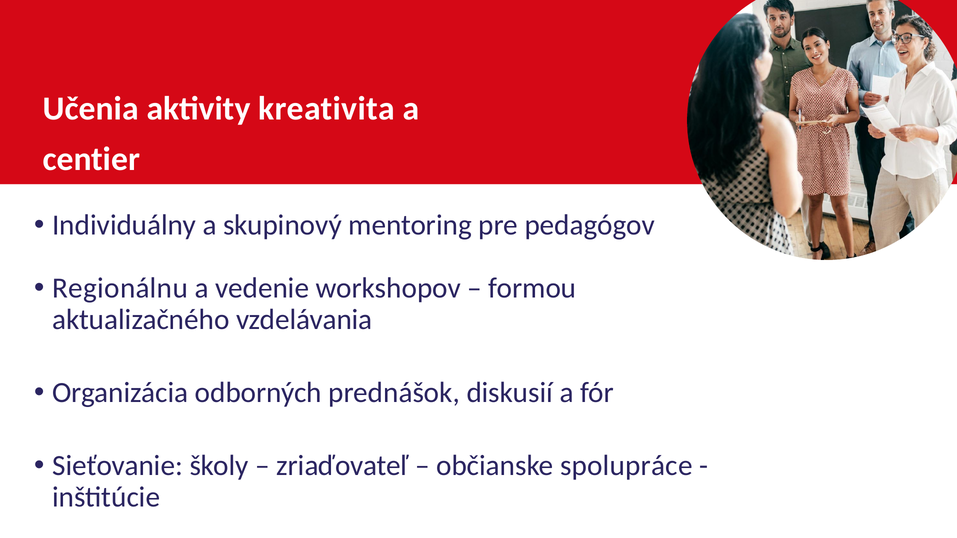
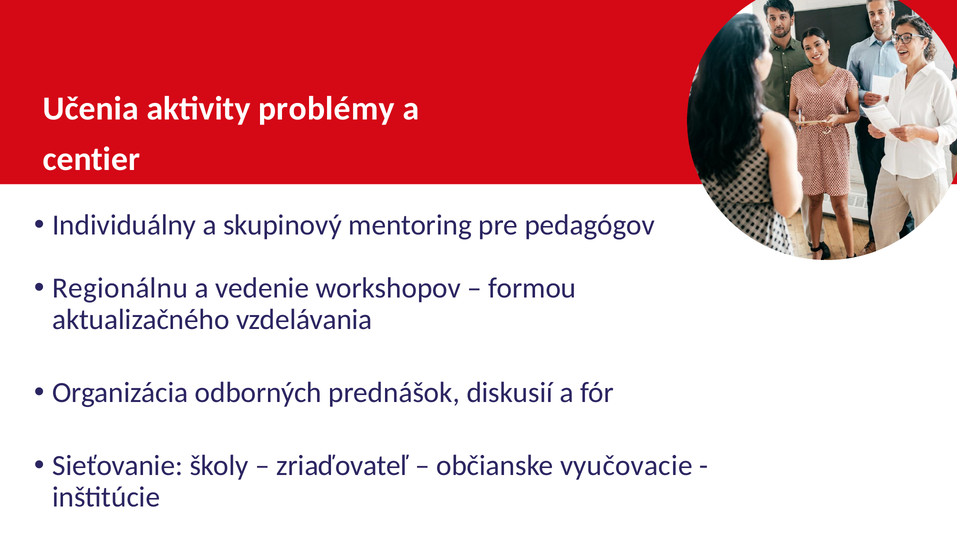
kreativita: kreativita -> problémy
spolupráce: spolupráce -> vyučovacie
